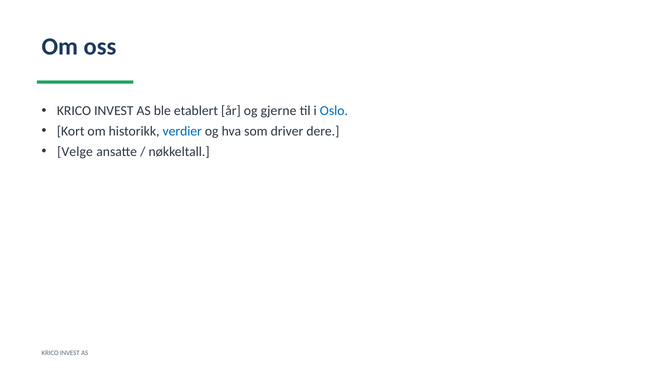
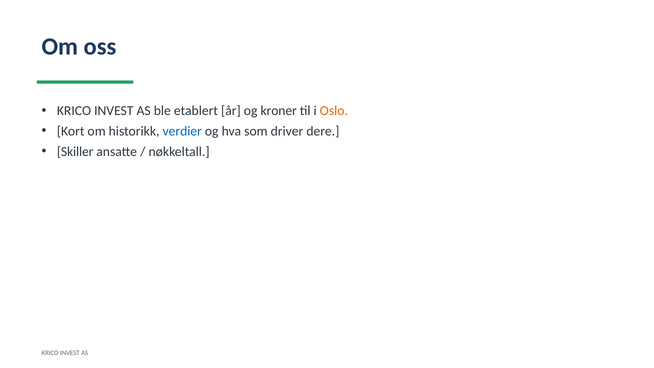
gjerne: gjerne -> kroner
Oslo colour: blue -> orange
Velge: Velge -> Skiller
